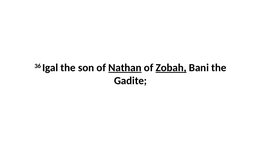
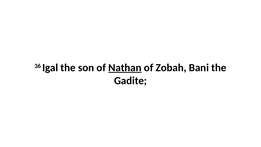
Zobah underline: present -> none
